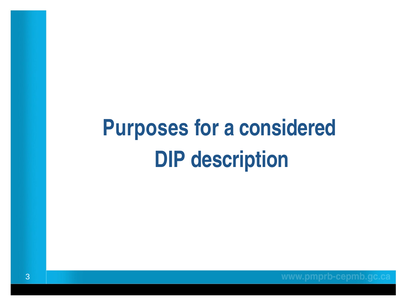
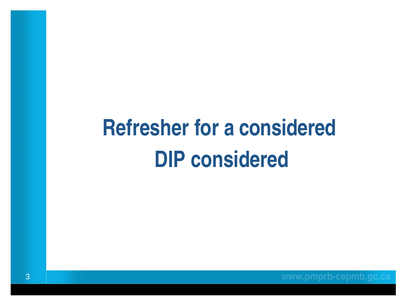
Purposes: Purposes -> Refresher
DIP description: description -> considered
